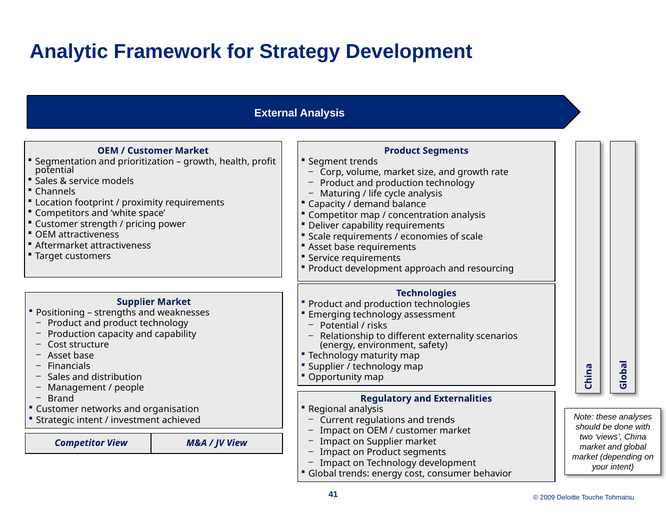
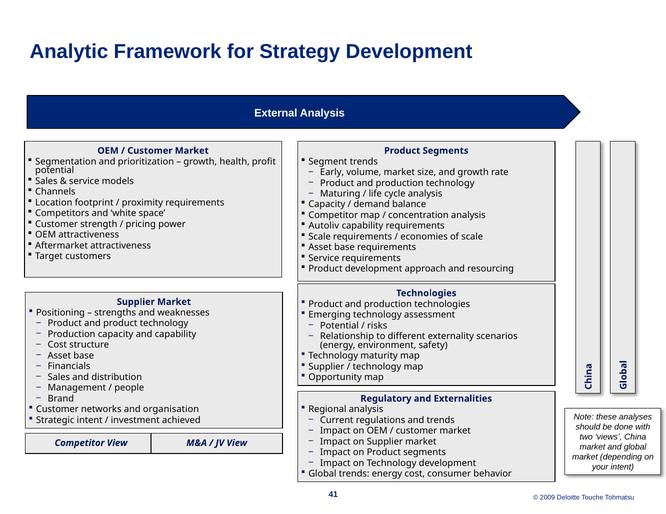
Corp: Corp -> Early
Deliver: Deliver -> Autoliv
